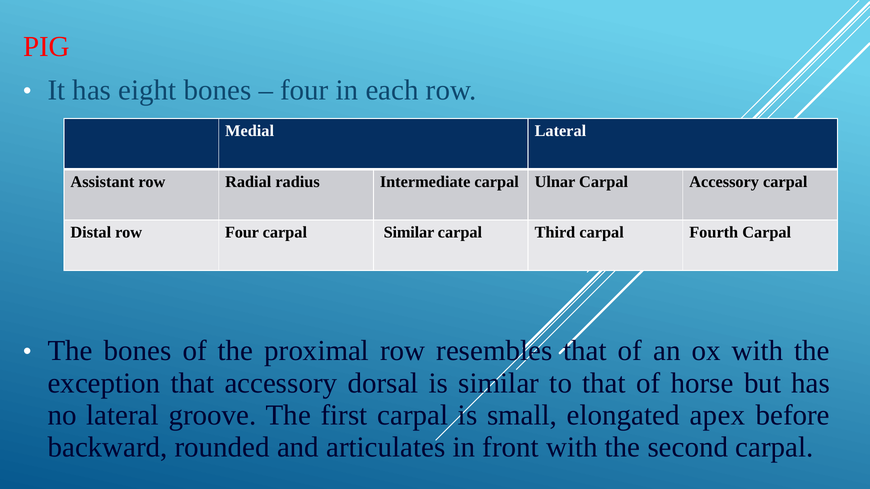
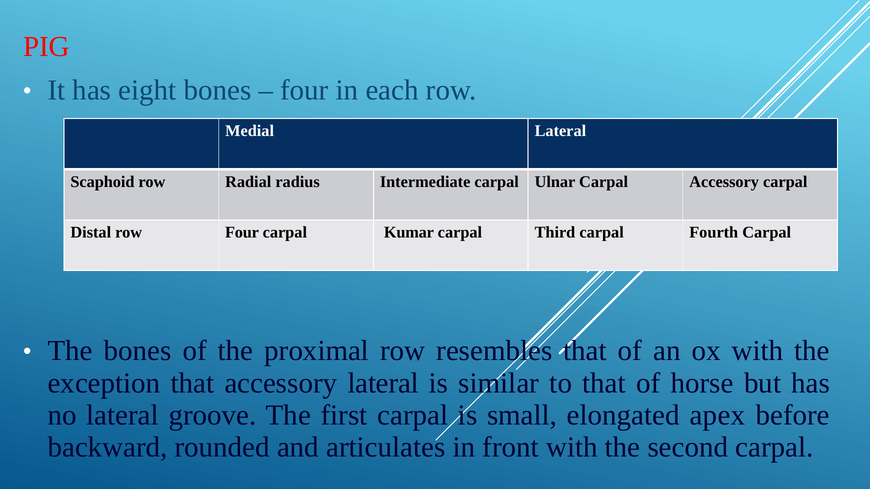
Assistant: Assistant -> Scaphoid
carpal Similar: Similar -> Kumar
accessory dorsal: dorsal -> lateral
